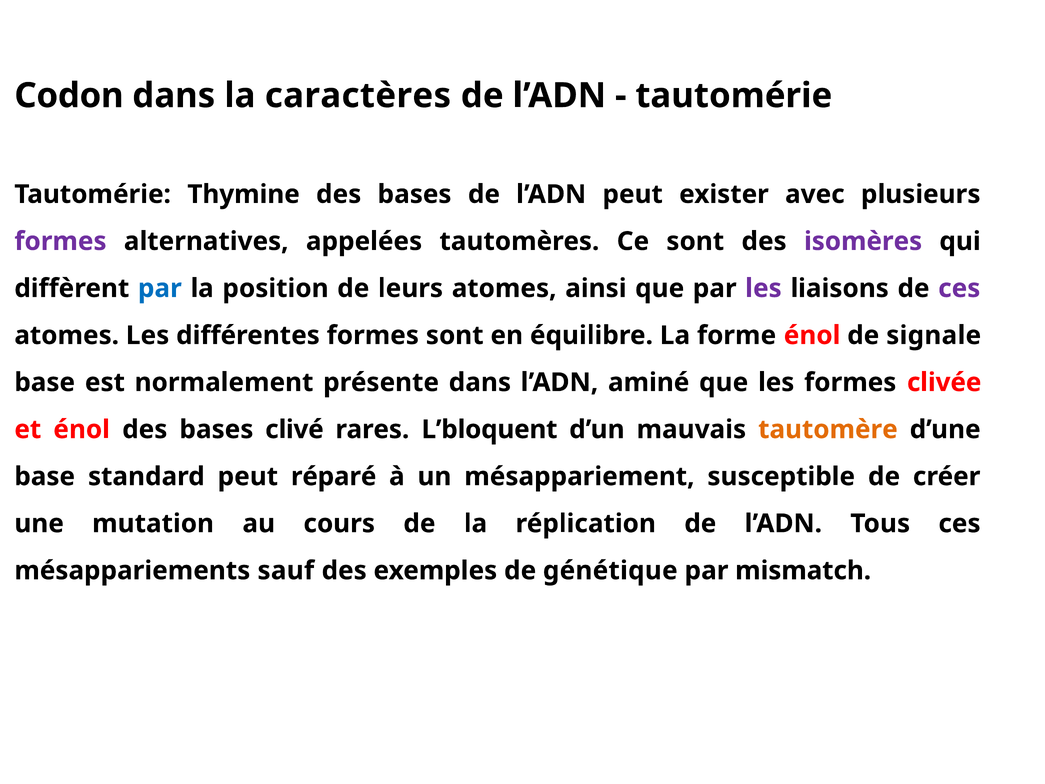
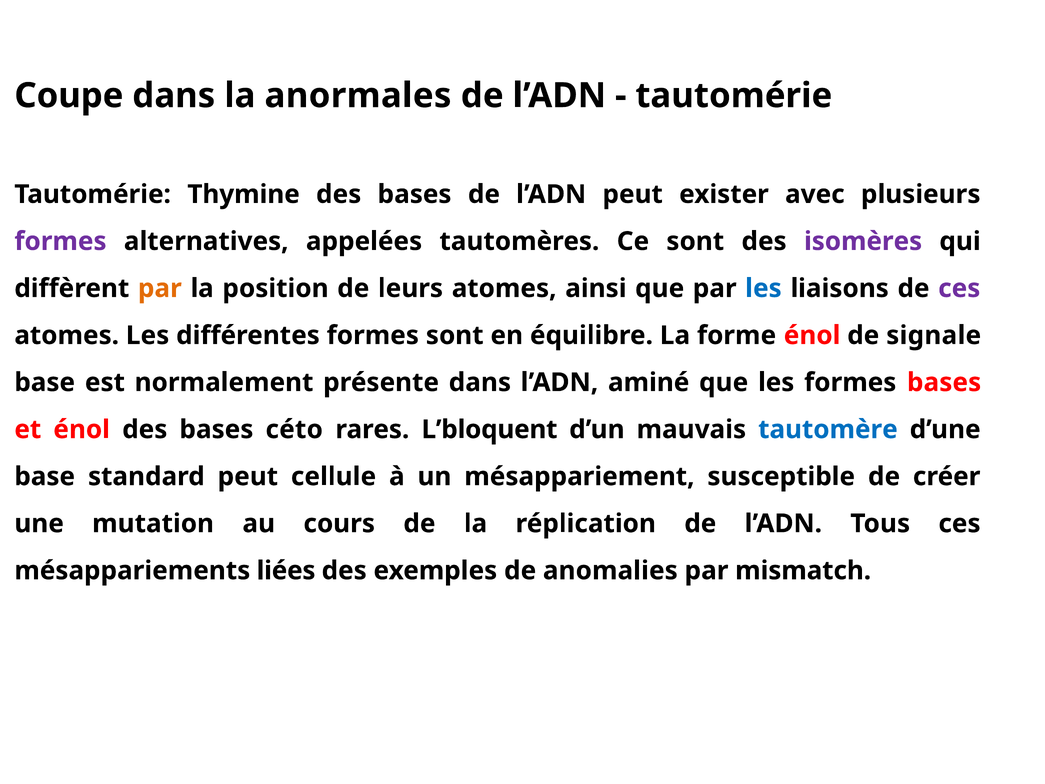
Codon: Codon -> Coupe
caractères: caractères -> anormales
par at (160, 288) colour: blue -> orange
les at (763, 288) colour: purple -> blue
formes clivée: clivée -> bases
clivé: clivé -> céto
tautomère colour: orange -> blue
réparé: réparé -> cellule
sauf: sauf -> liées
génétique: génétique -> anomalies
